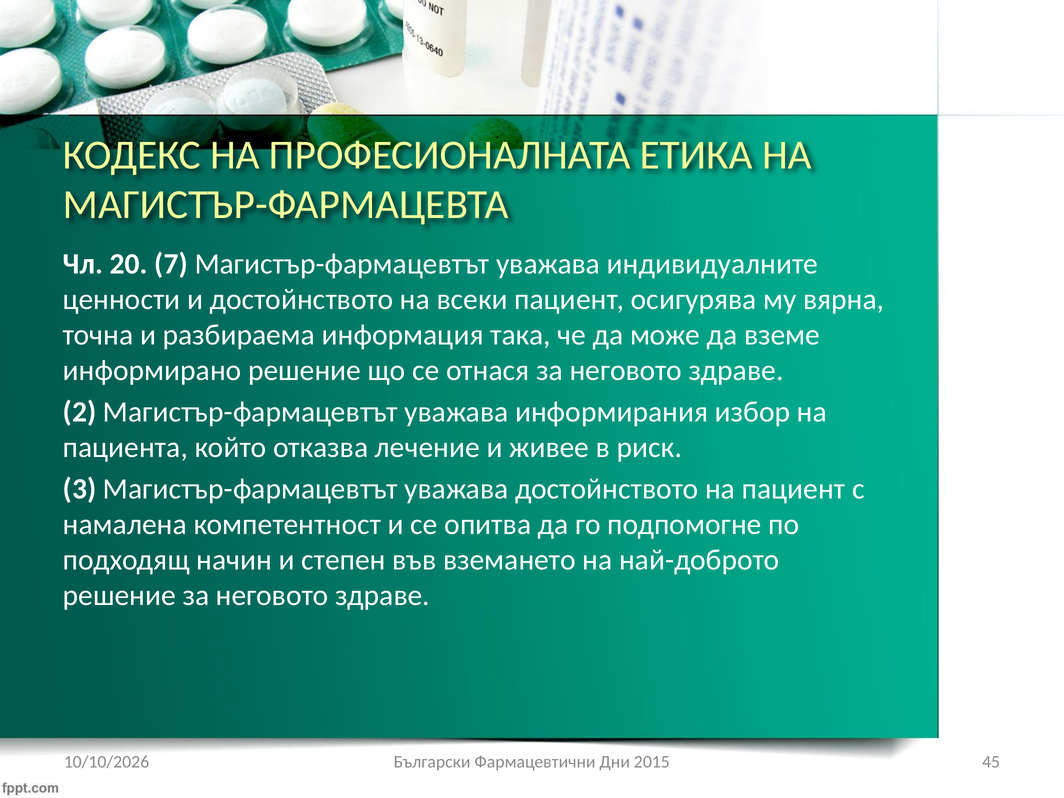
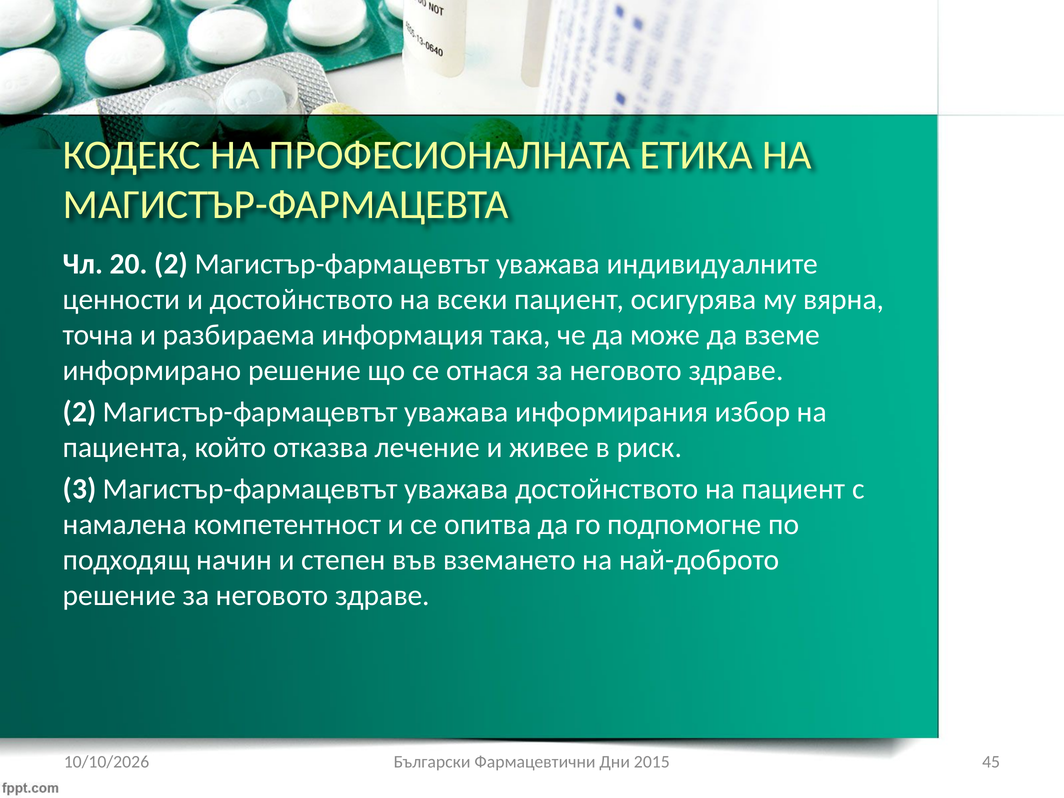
20 7: 7 -> 2
